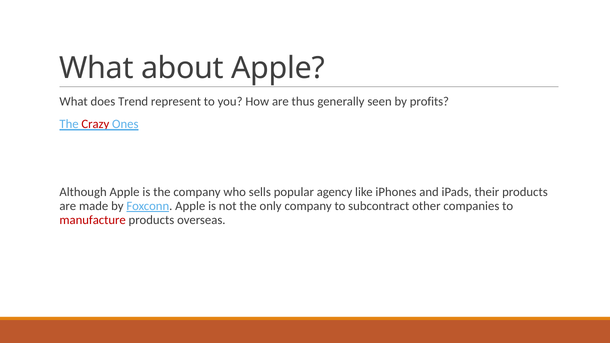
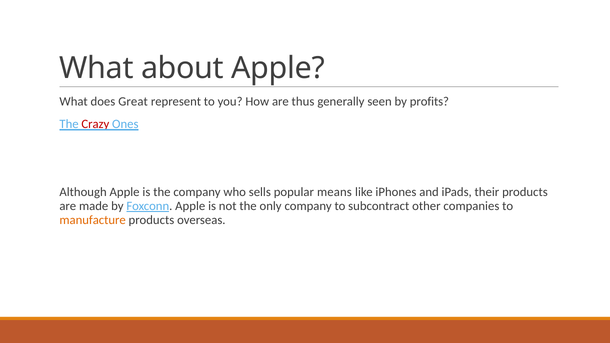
Trend: Trend -> Great
agency: agency -> means
manufacture colour: red -> orange
